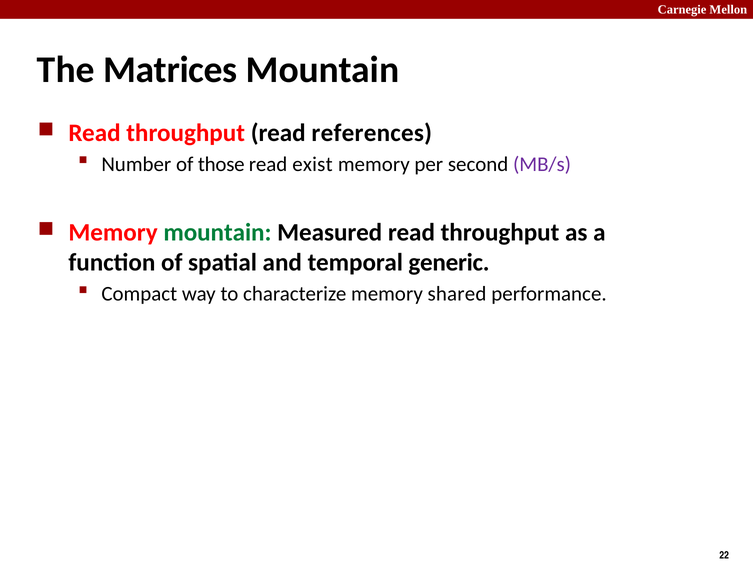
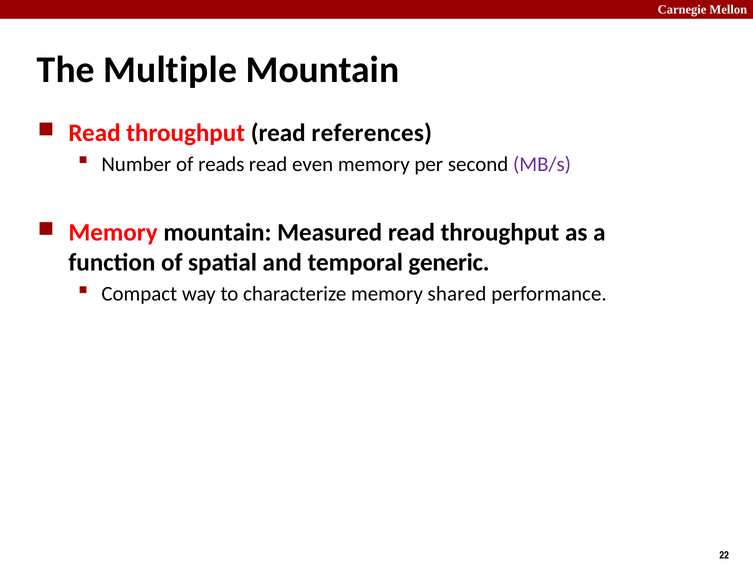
Matrices: Matrices -> Multiple
those: those -> reads
exist: exist -> even
mountain at (217, 232) colour: green -> black
